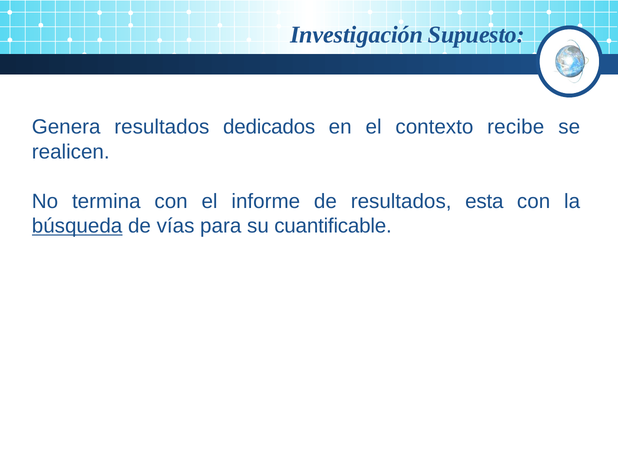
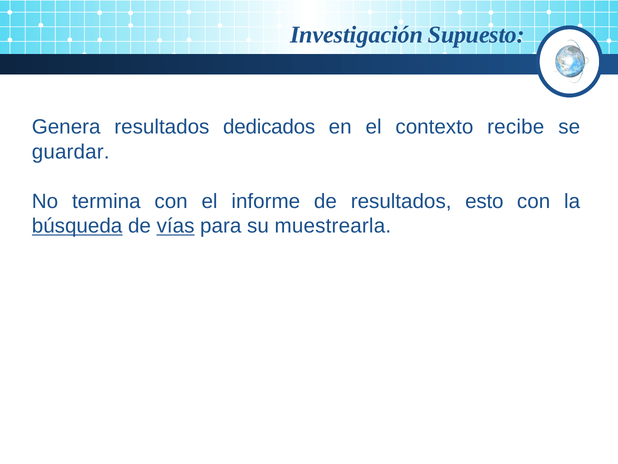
realicen: realicen -> guardar
esta: esta -> esto
vías underline: none -> present
cuantificable: cuantificable -> muestrearla
